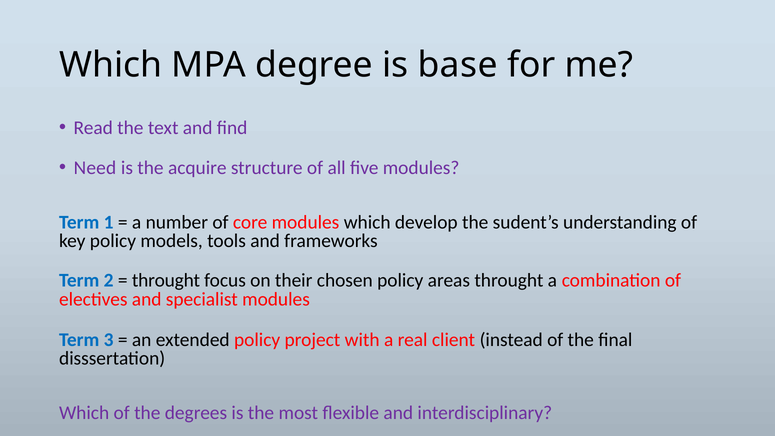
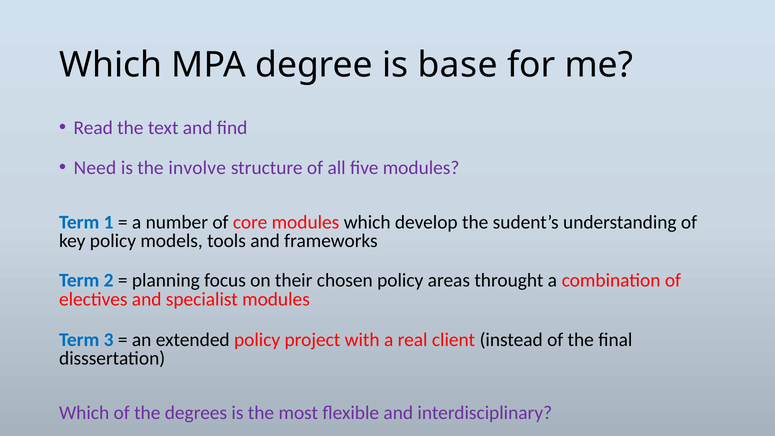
acquire: acquire -> involve
throught at (166, 280): throught -> planning
